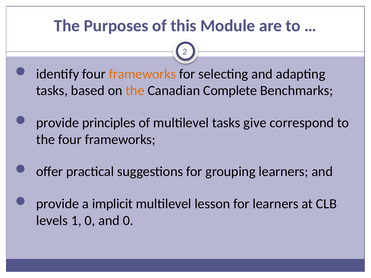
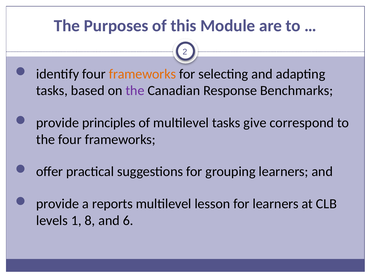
the at (135, 91) colour: orange -> purple
Complete: Complete -> Response
implicit: implicit -> reports
1 0: 0 -> 8
and 0: 0 -> 6
